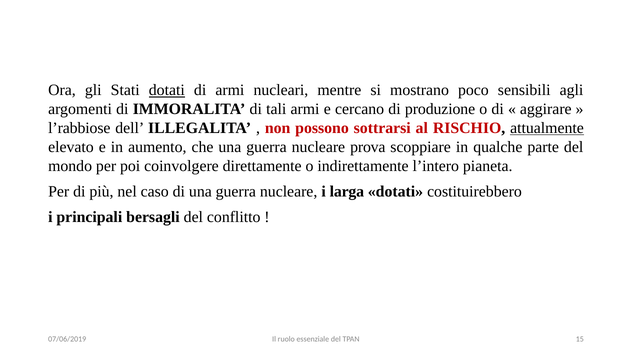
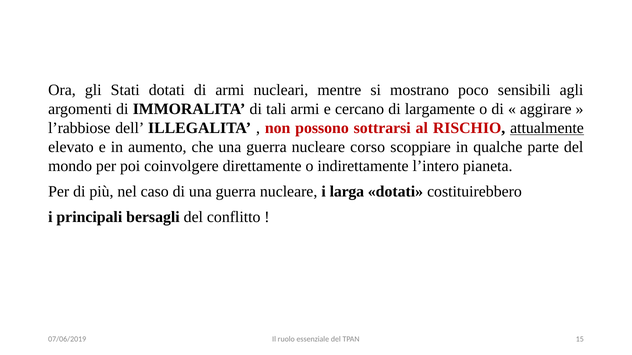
dotati at (167, 90) underline: present -> none
produzione: produzione -> largamente
prova: prova -> corso
